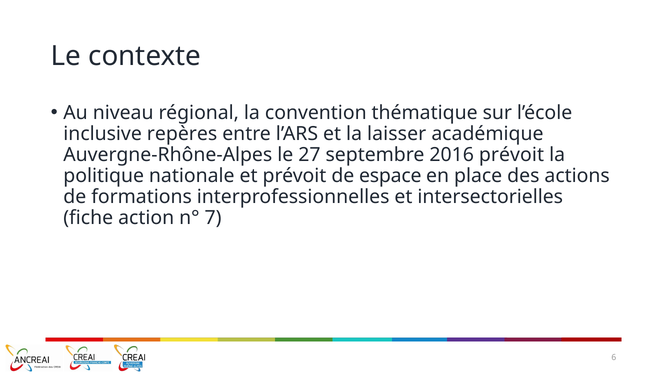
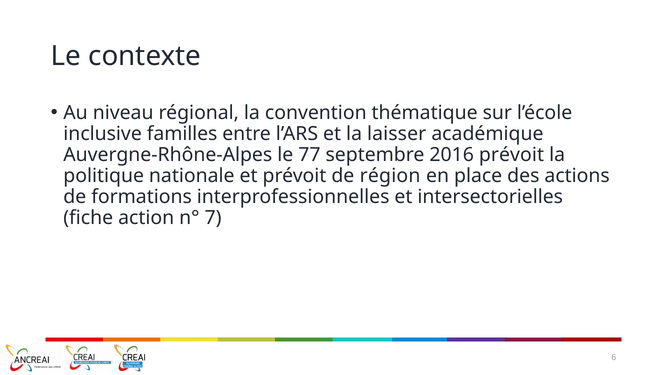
repères: repères -> familles
27: 27 -> 77
espace: espace -> région
